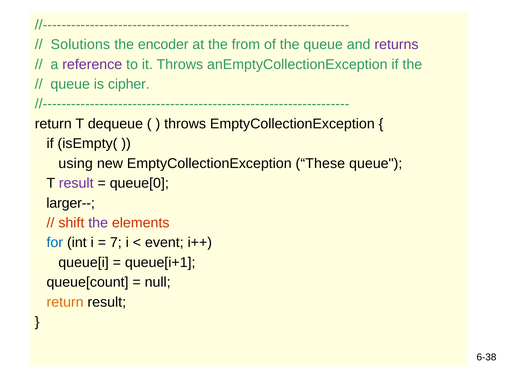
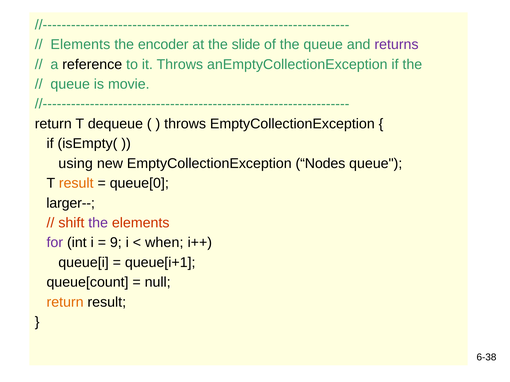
Solutions at (80, 45): Solutions -> Elements
from: from -> slide
reference colour: purple -> black
cipher: cipher -> movie
These: These -> Nodes
result at (76, 183) colour: purple -> orange
for colour: blue -> purple
7: 7 -> 9
event: event -> when
